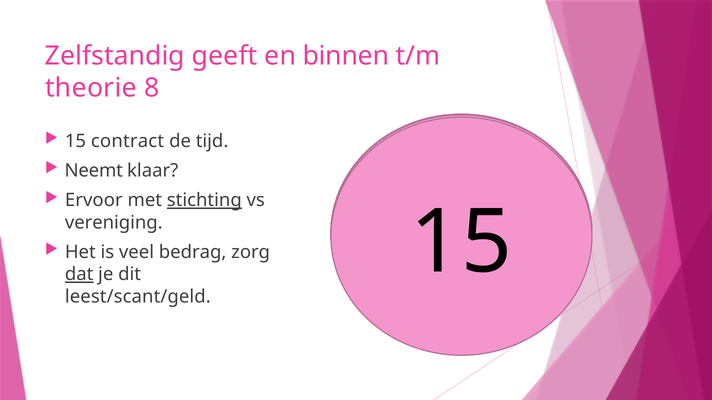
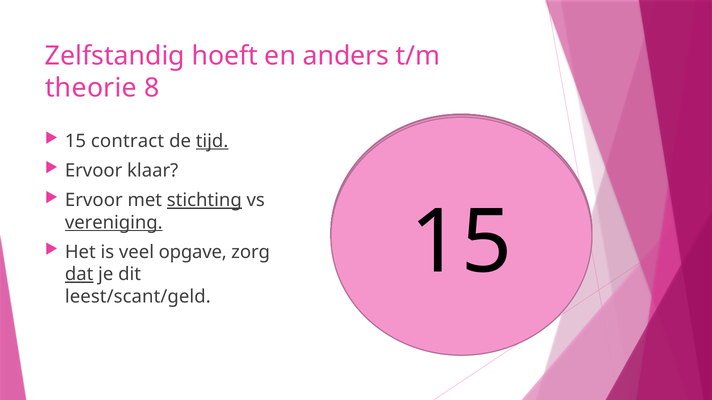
geeft: geeft -> hoeft
binnen: binnen -> anders
tijd underline: none -> present
Neemt at (94, 171): Neemt -> Ervoor
vereniging underline: none -> present
bedrag: bedrag -> opgave
